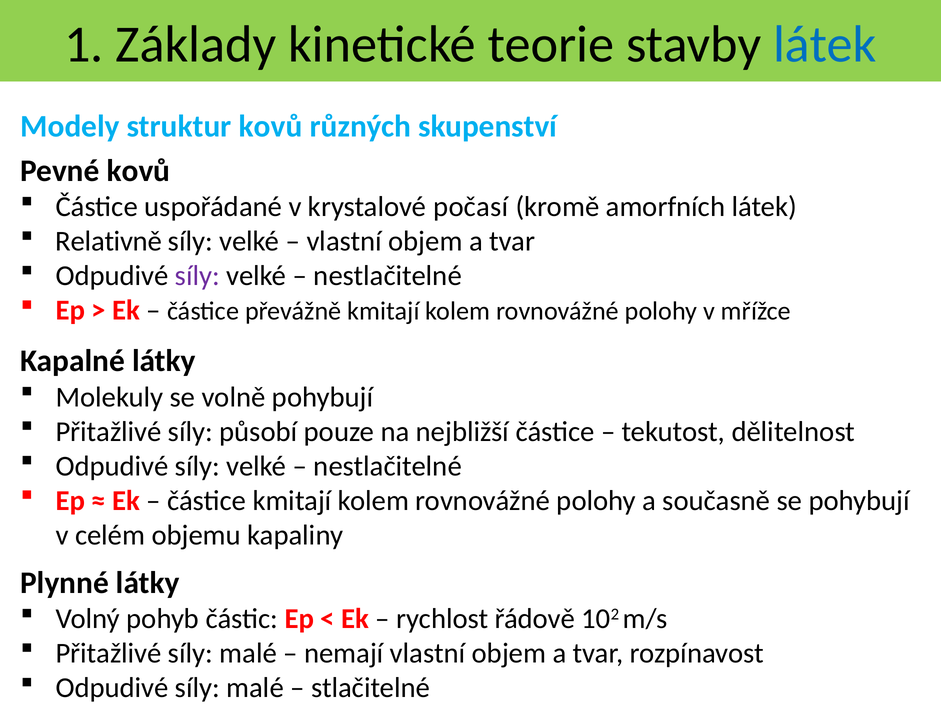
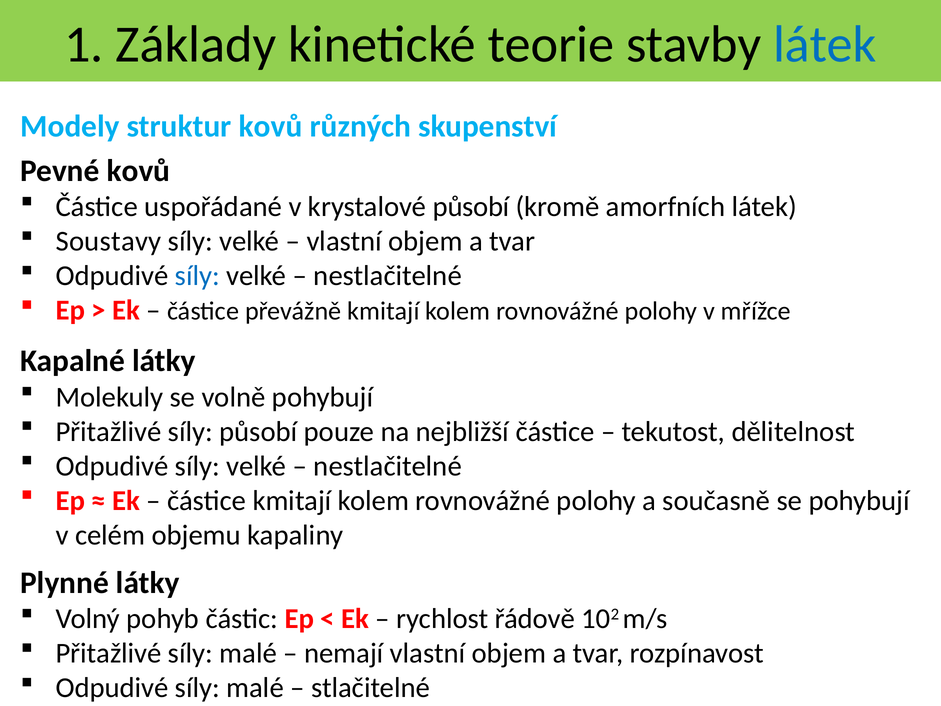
krystalové počasí: počasí -> působí
Relativně: Relativně -> Soustavy
síly at (197, 276) colour: purple -> blue
